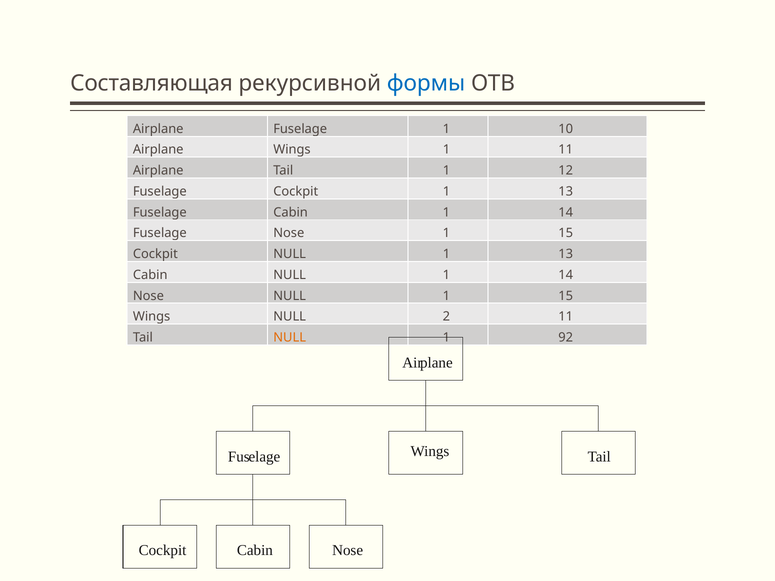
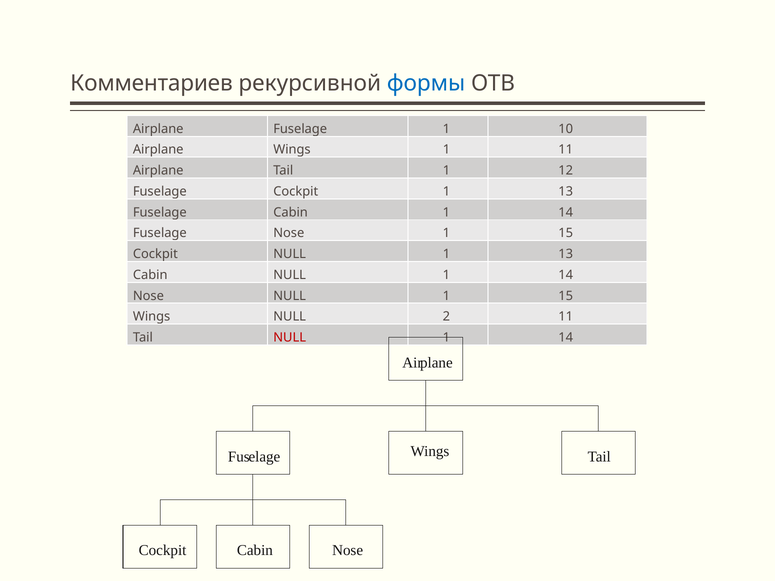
Составляющая: Составляющая -> Комментариев
NULL at (290, 338) colour: orange -> red
92 at (566, 338): 92 -> 14
